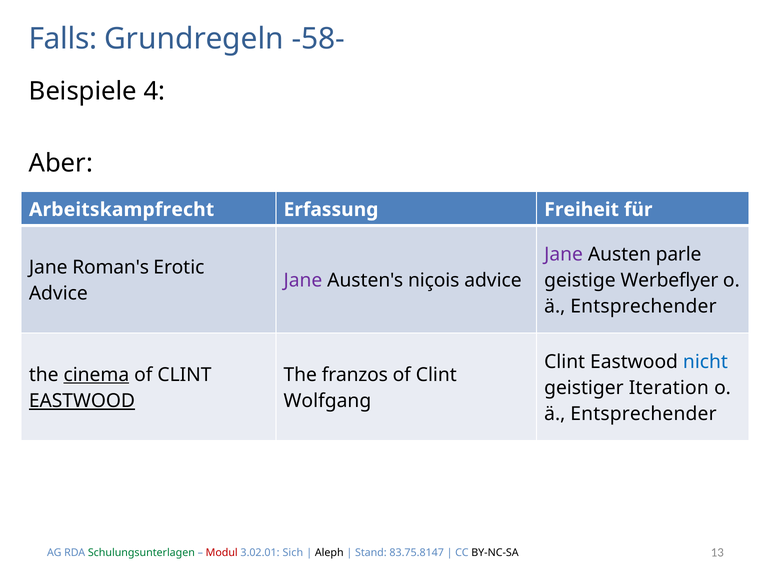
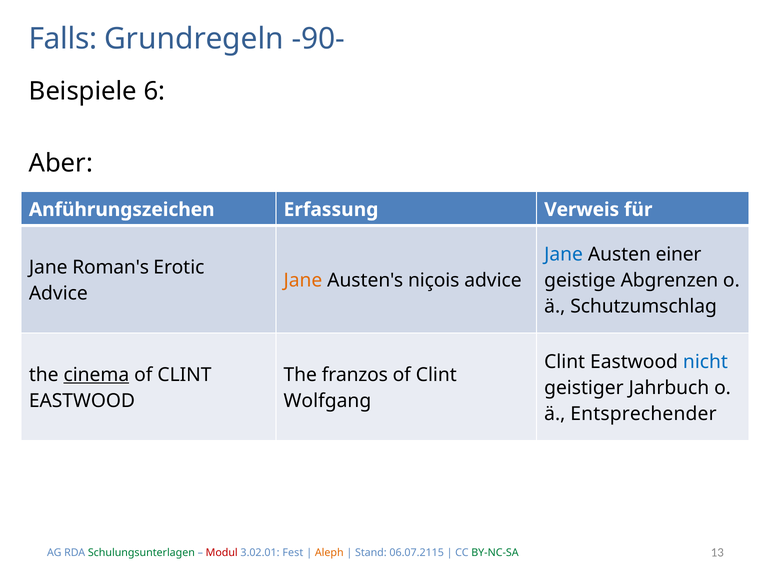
-58-: -58- -> -90-
4: 4 -> 6
Arbeitskampfrecht: Arbeitskampfrecht -> Anführungszeichen
Freiheit: Freiheit -> Verweis
Jane at (564, 254) colour: purple -> blue
parle: parle -> einer
Jane at (303, 281) colour: purple -> orange
Werbeflyer: Werbeflyer -> Abgrenzen
Entsprechender at (643, 307): Entsprechender -> Schutzumschlag
Iteration: Iteration -> Jahrbuch
EASTWOOD at (82, 401) underline: present -> none
Sich: Sich -> Fest
Aleph colour: black -> orange
83.75.8147: 83.75.8147 -> 06.07.2115
BY-NC-SA colour: black -> green
